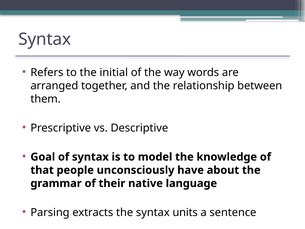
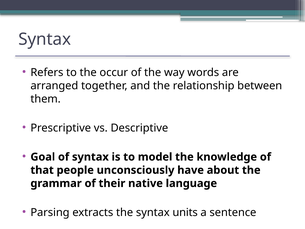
initial: initial -> occur
